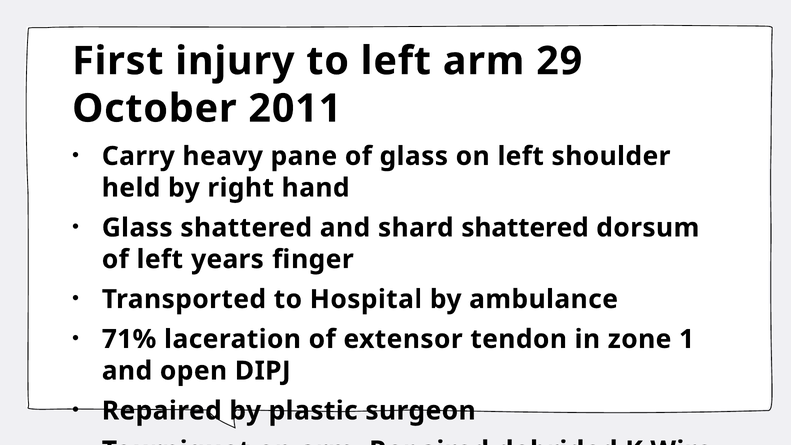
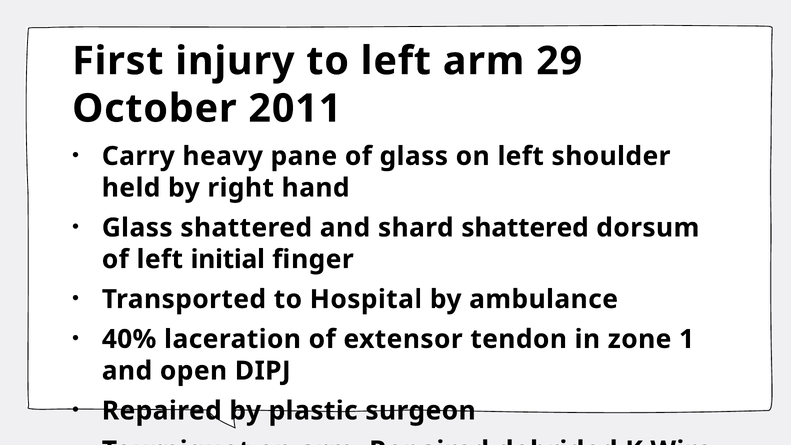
years: years -> initial
71%: 71% -> 40%
